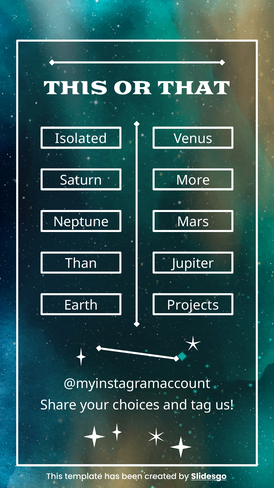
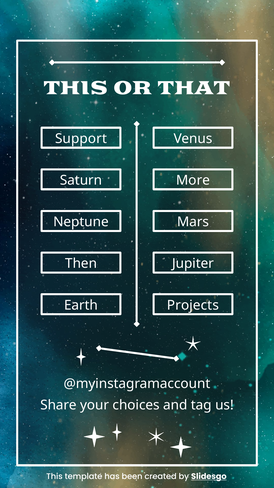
Isolated: Isolated -> Support
Than: Than -> Then
